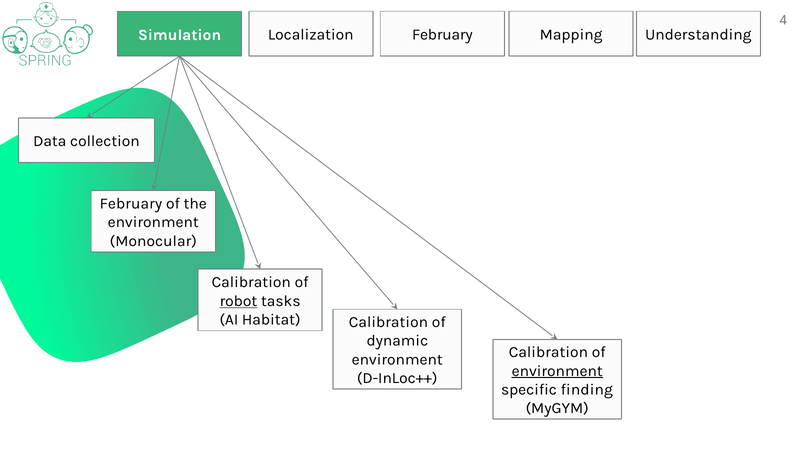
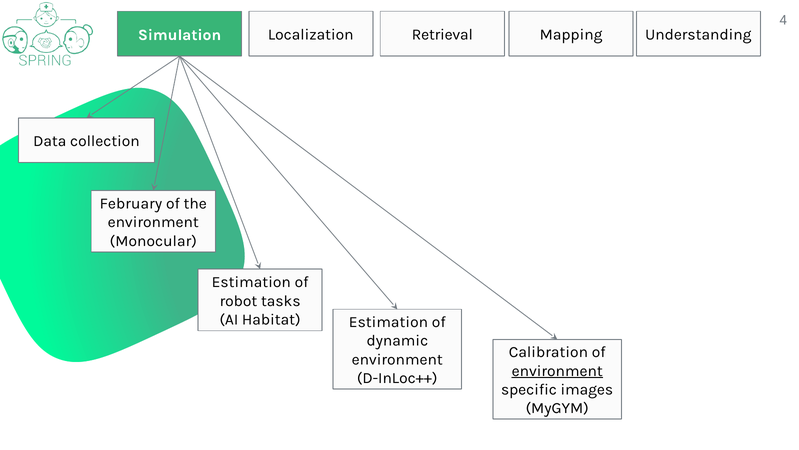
Localization February: February -> Retrieval
Calibration at (251, 282): Calibration -> Estimation
robot underline: present -> none
Habitat Calibration: Calibration -> Estimation
finding: finding -> images
